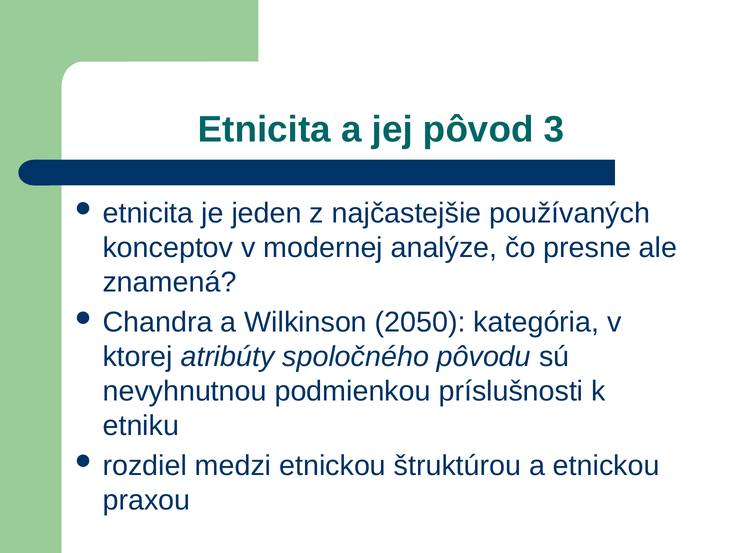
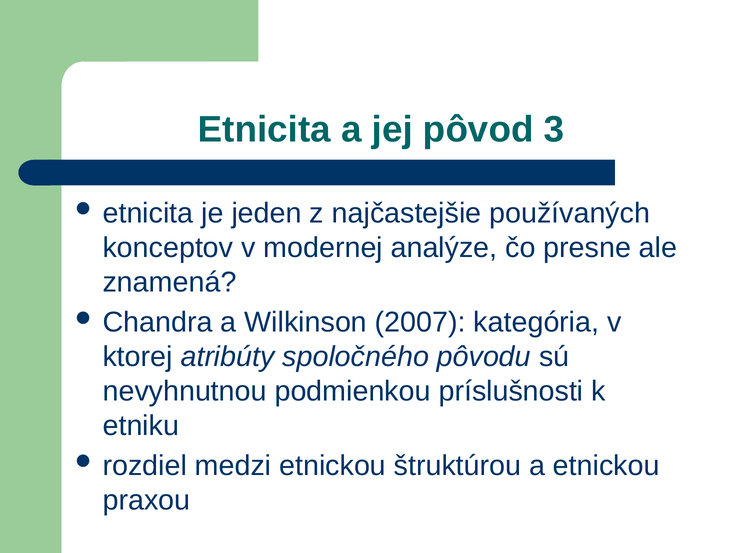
2050: 2050 -> 2007
